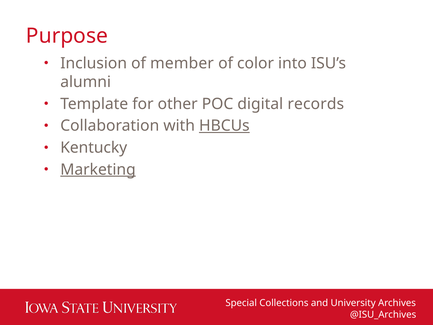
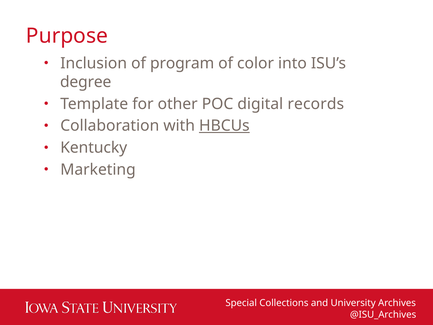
member: member -> program
alumni: alumni -> degree
Marketing underline: present -> none
